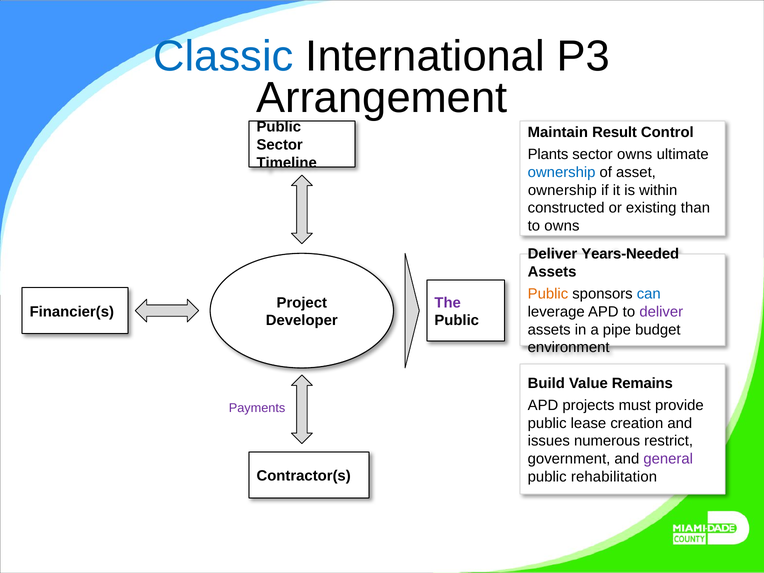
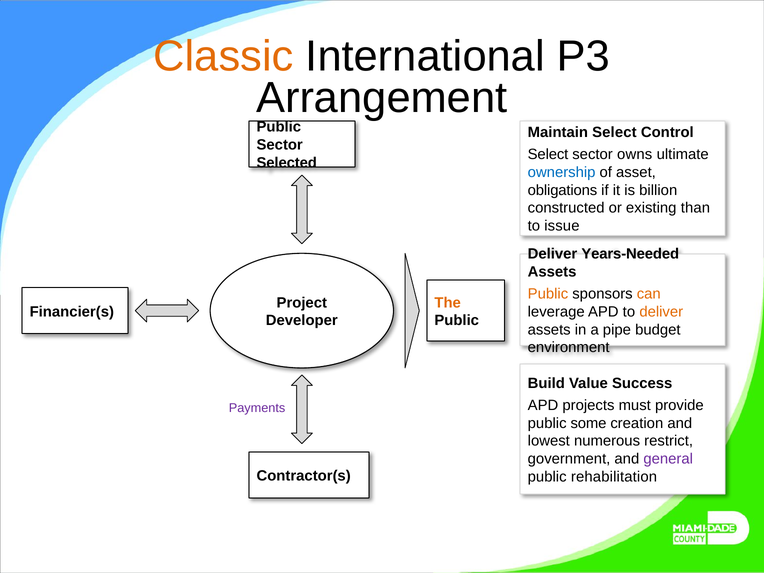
Classic at (223, 56) colour: blue -> orange
Maintain Result: Result -> Select
Plants at (548, 154): Plants -> Select
Timeline: Timeline -> Selected
ownership at (562, 190): ownership -> obligations
within: within -> billion
to owns: owns -> issue
can colour: blue -> orange
The colour: purple -> orange
deliver at (661, 312) colour: purple -> orange
Remains: Remains -> Success
lease: lease -> some
issues: issues -> lowest
